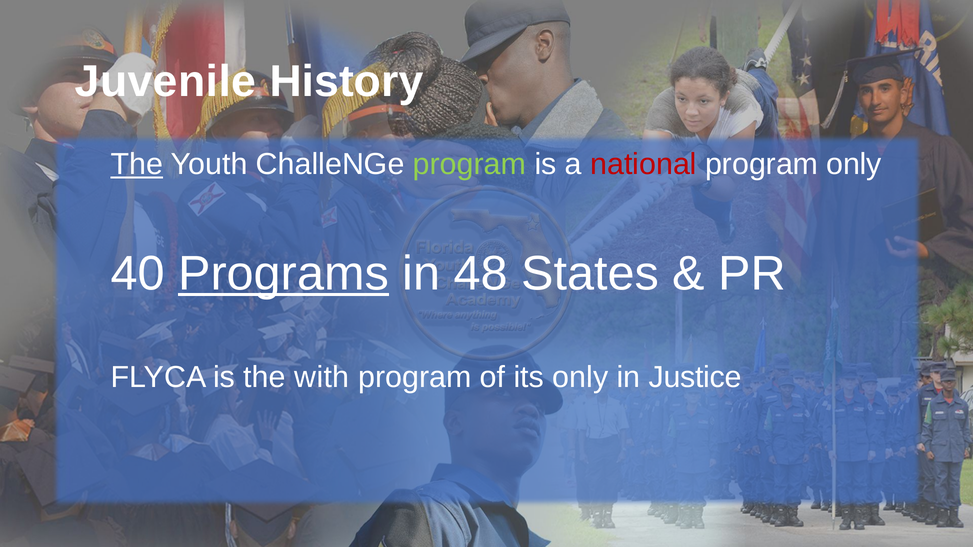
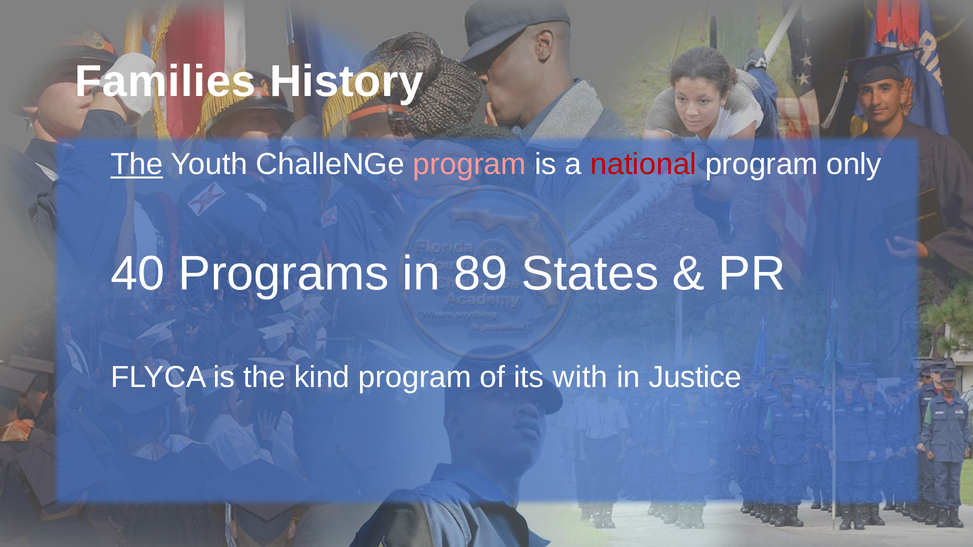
Juvenile: Juvenile -> Families
program at (470, 164) colour: light green -> pink
Programs underline: present -> none
48: 48 -> 89
with: with -> kind
its only: only -> with
